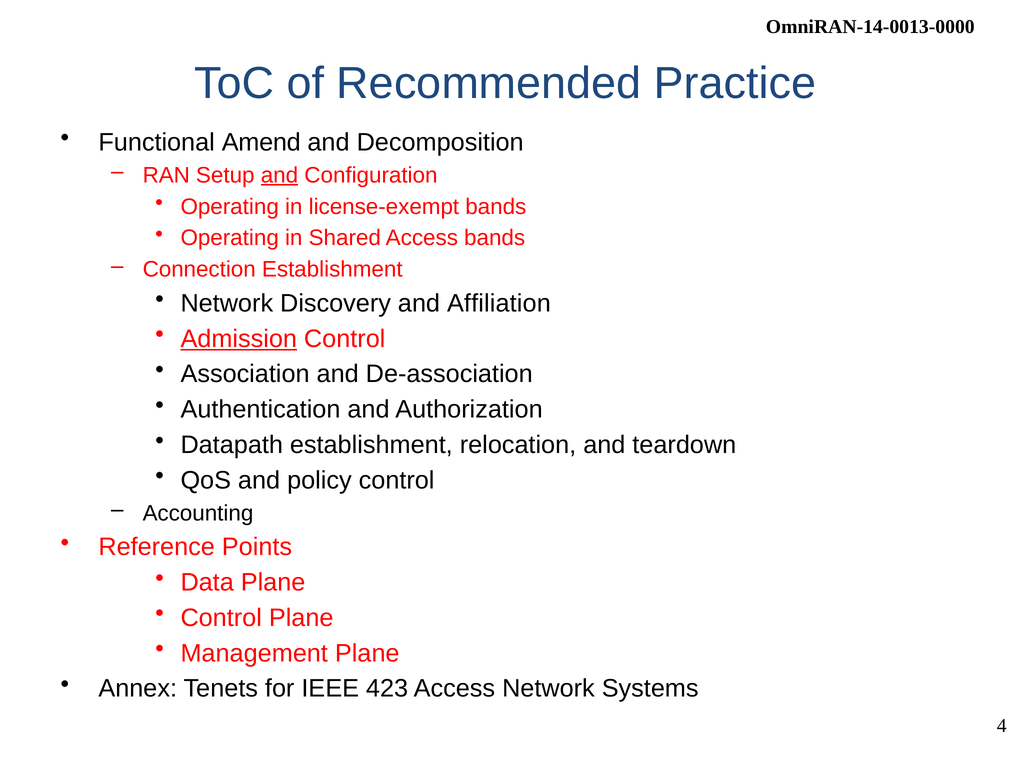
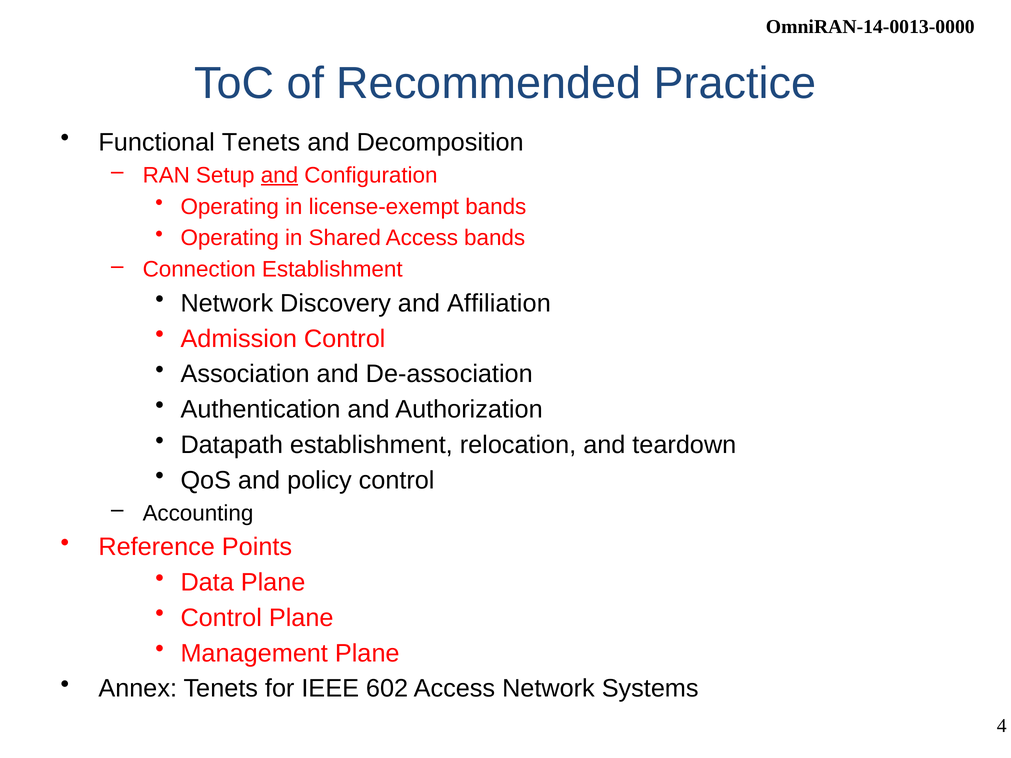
Functional Amend: Amend -> Tenets
Admission underline: present -> none
423: 423 -> 602
